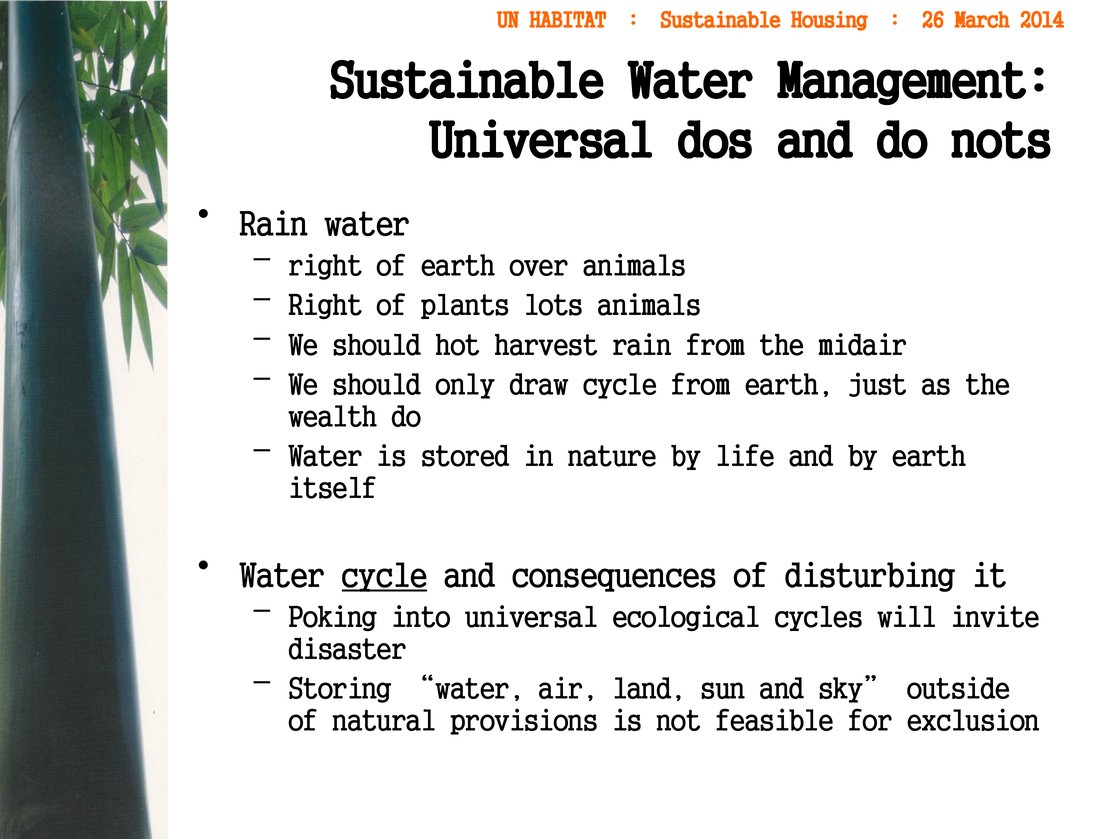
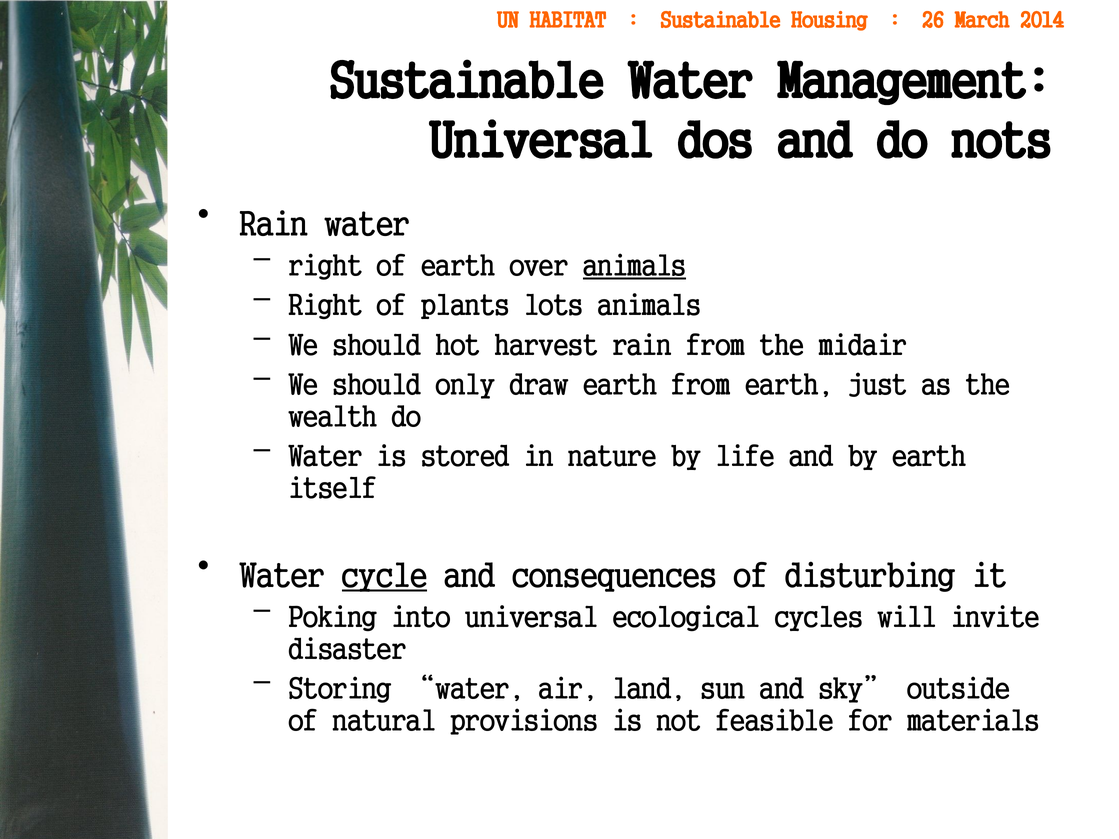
animals at (635, 266) underline: none -> present
draw cycle: cycle -> earth
exclusion: exclusion -> materials
